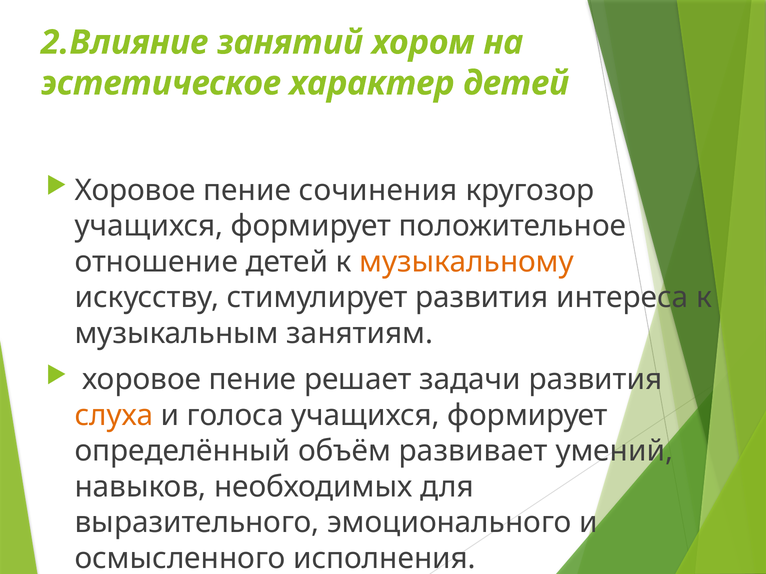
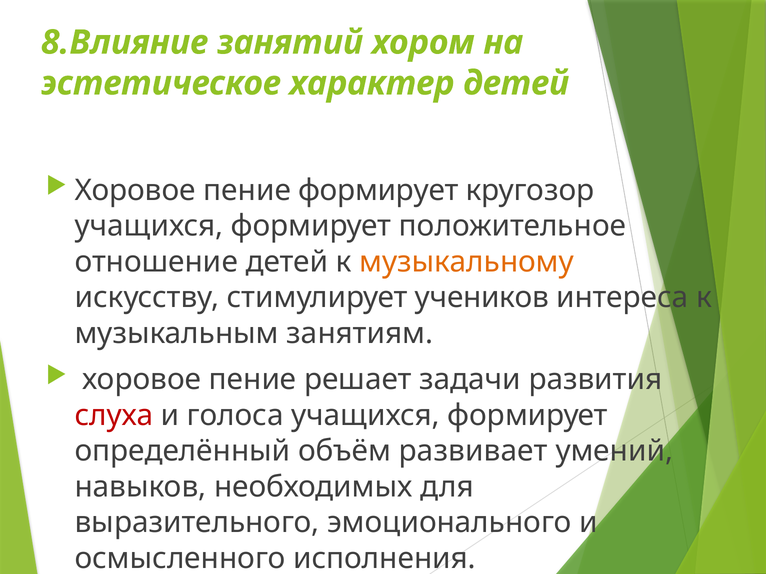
2.Влияние: 2.Влияние -> 8.Влияние
пение сочинения: сочинения -> формирует
стимулирует развития: развития -> учеников
слуха colour: orange -> red
